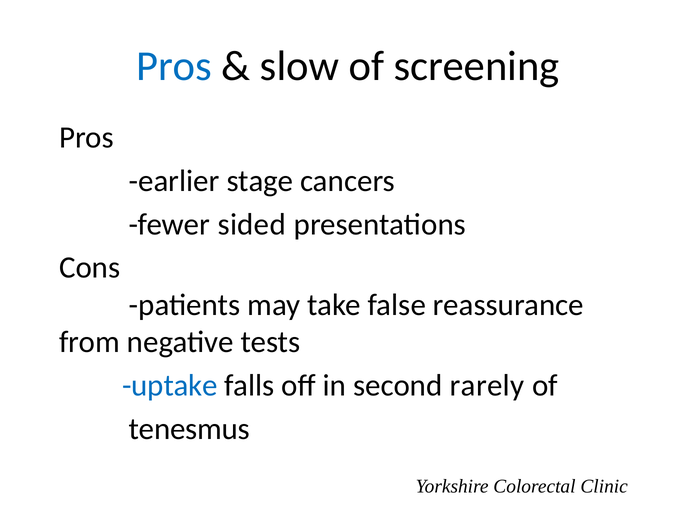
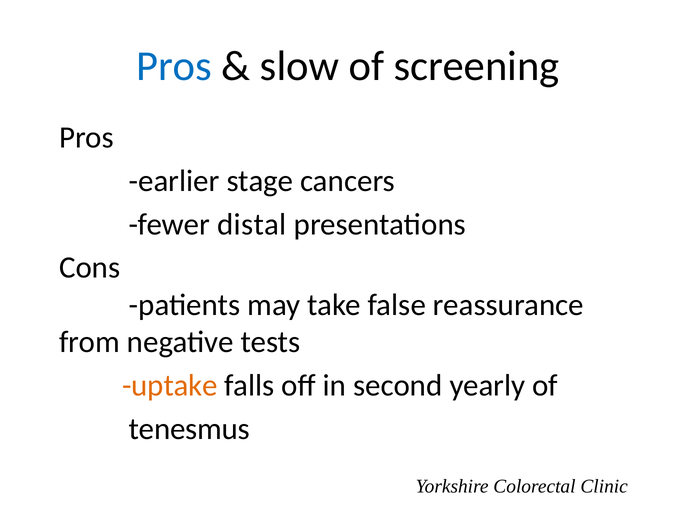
sided: sided -> distal
uptake colour: blue -> orange
rarely: rarely -> yearly
